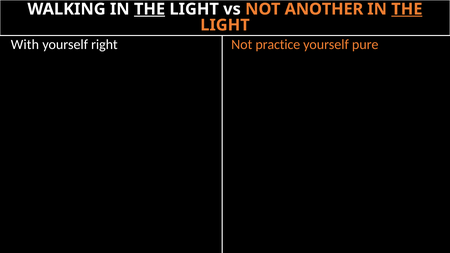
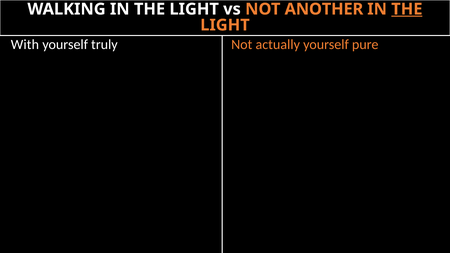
THE at (150, 9) underline: present -> none
right: right -> truly
practice: practice -> actually
